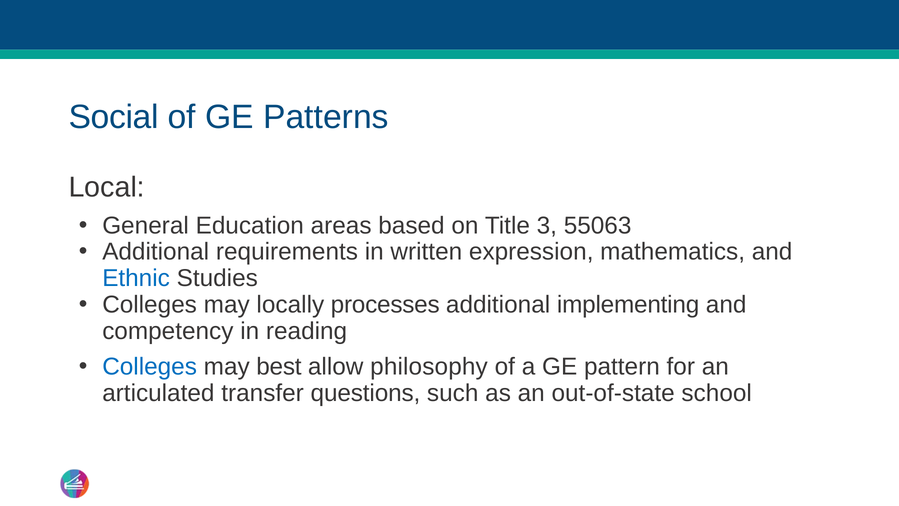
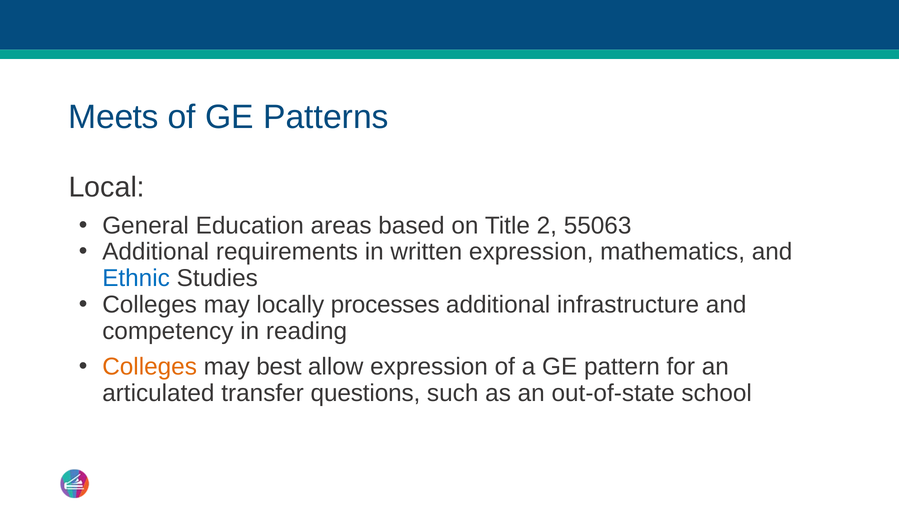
Social: Social -> Meets
3: 3 -> 2
implementing: implementing -> infrastructure
Colleges at (150, 366) colour: blue -> orange
allow philosophy: philosophy -> expression
